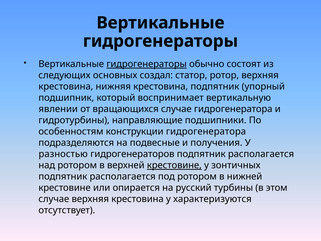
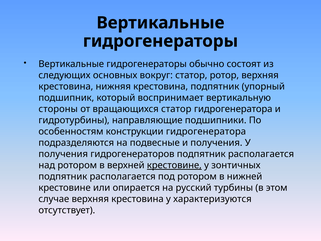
гидрогенераторы at (147, 64) underline: present -> none
создал: создал -> вокруг
явлении: явлении -> стороны
вращающихся случае: случае -> статор
разностью at (63, 154): разностью -> получения
